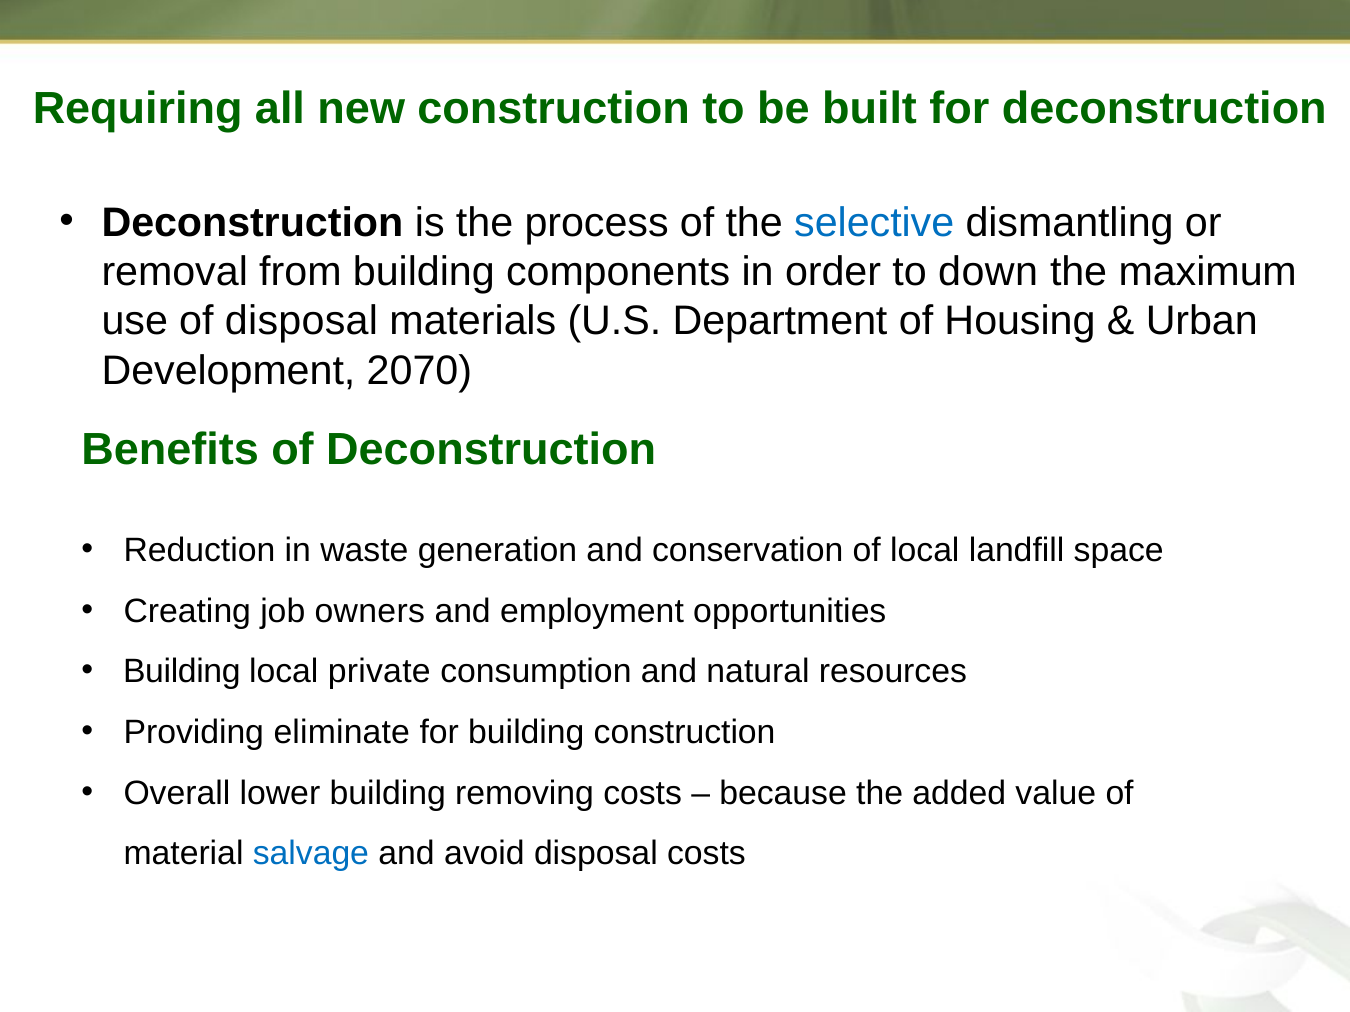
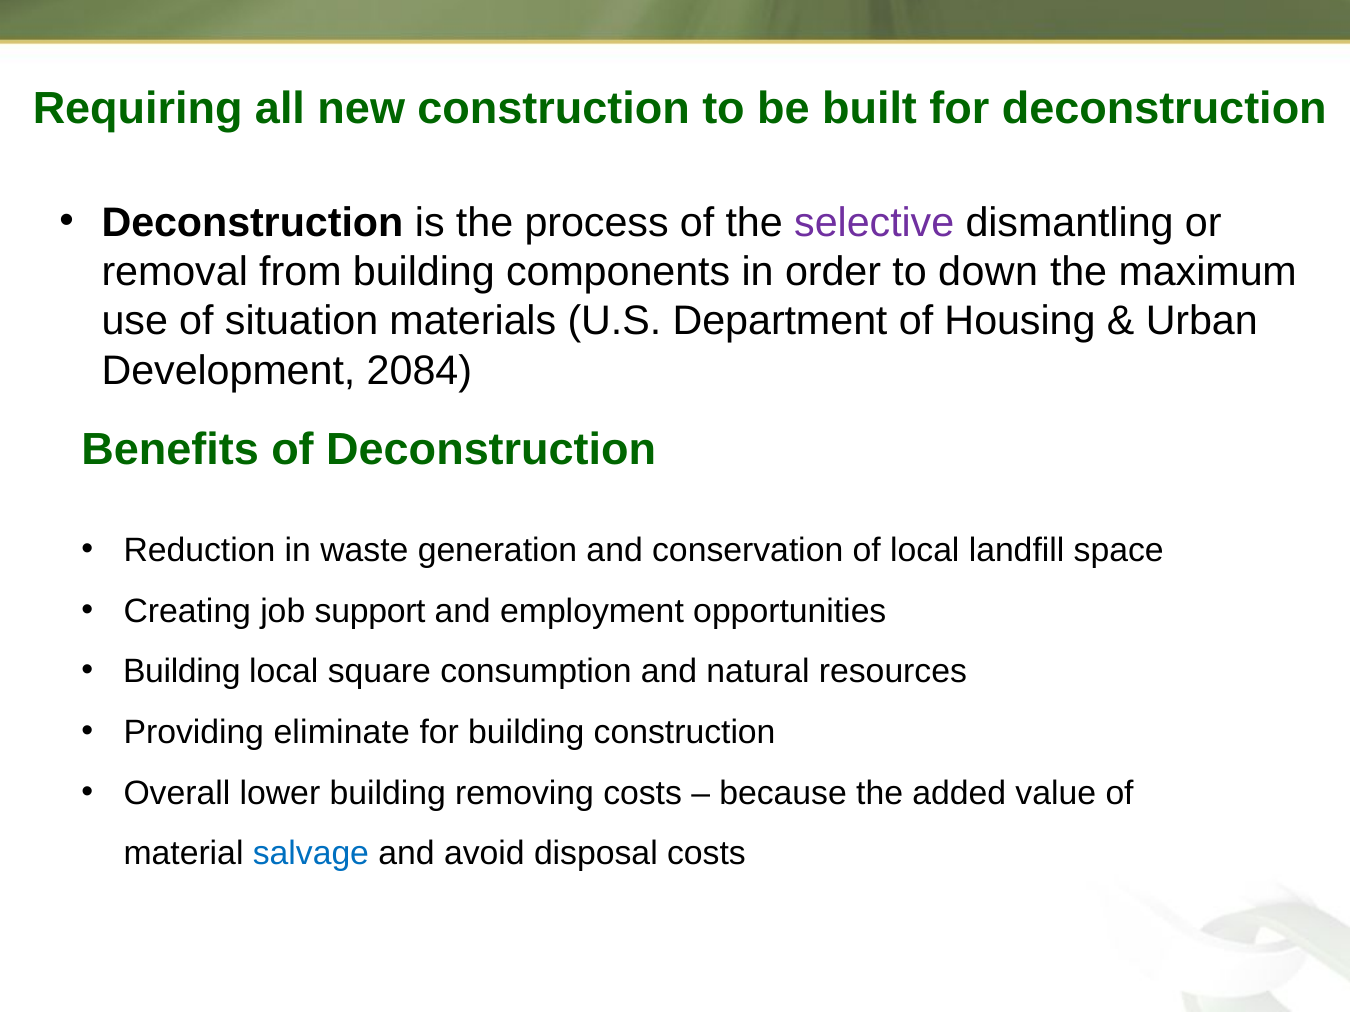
selective colour: blue -> purple
of disposal: disposal -> situation
2070: 2070 -> 2084
owners: owners -> support
private: private -> square
